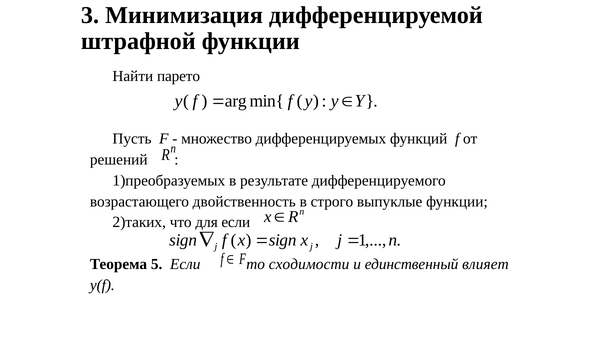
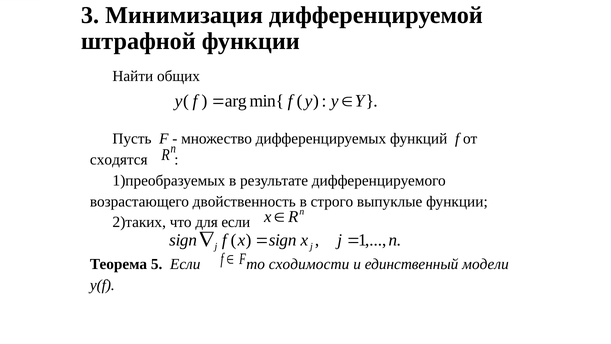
парето: парето -> общих
решений: решений -> сходятся
влияет: влияет -> модели
